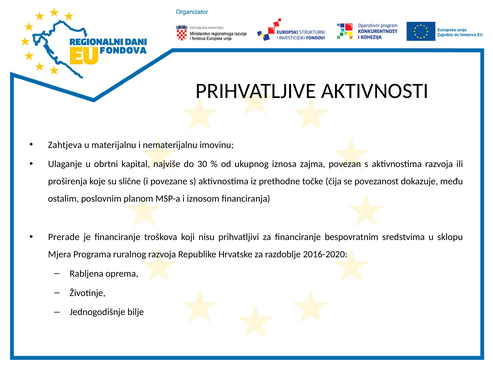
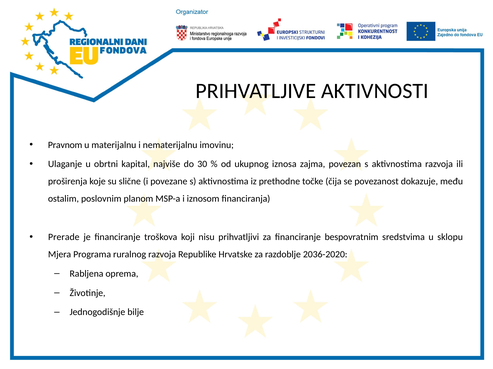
Zahtjeva: Zahtjeva -> Pravnom
2016-2020: 2016-2020 -> 2036-2020
